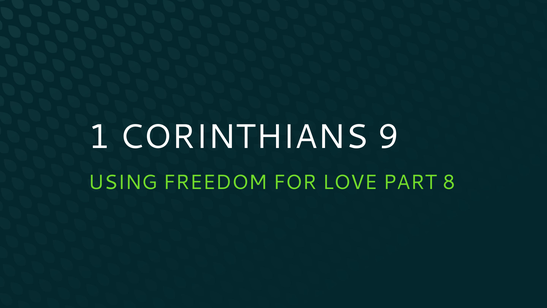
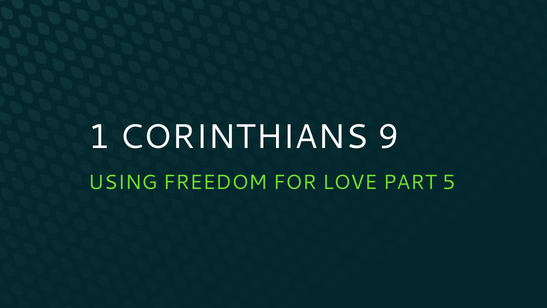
8: 8 -> 5
